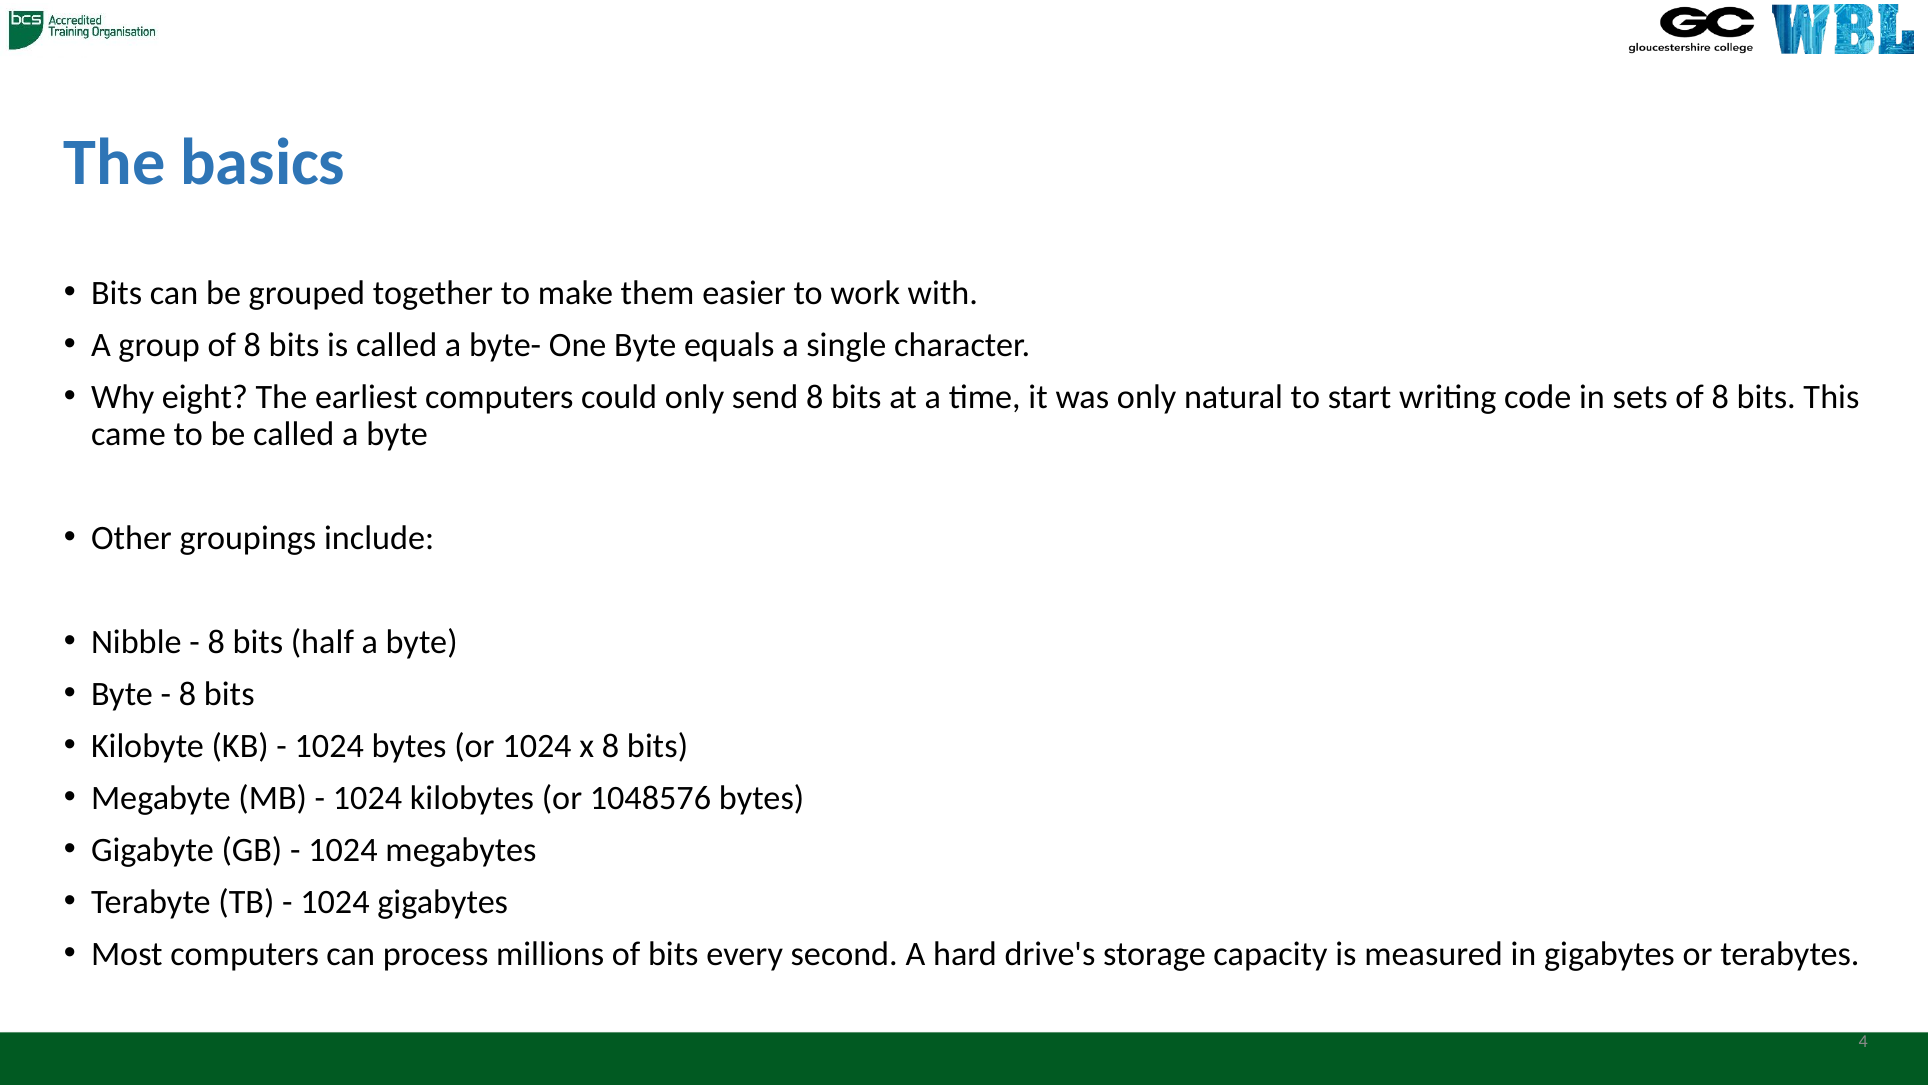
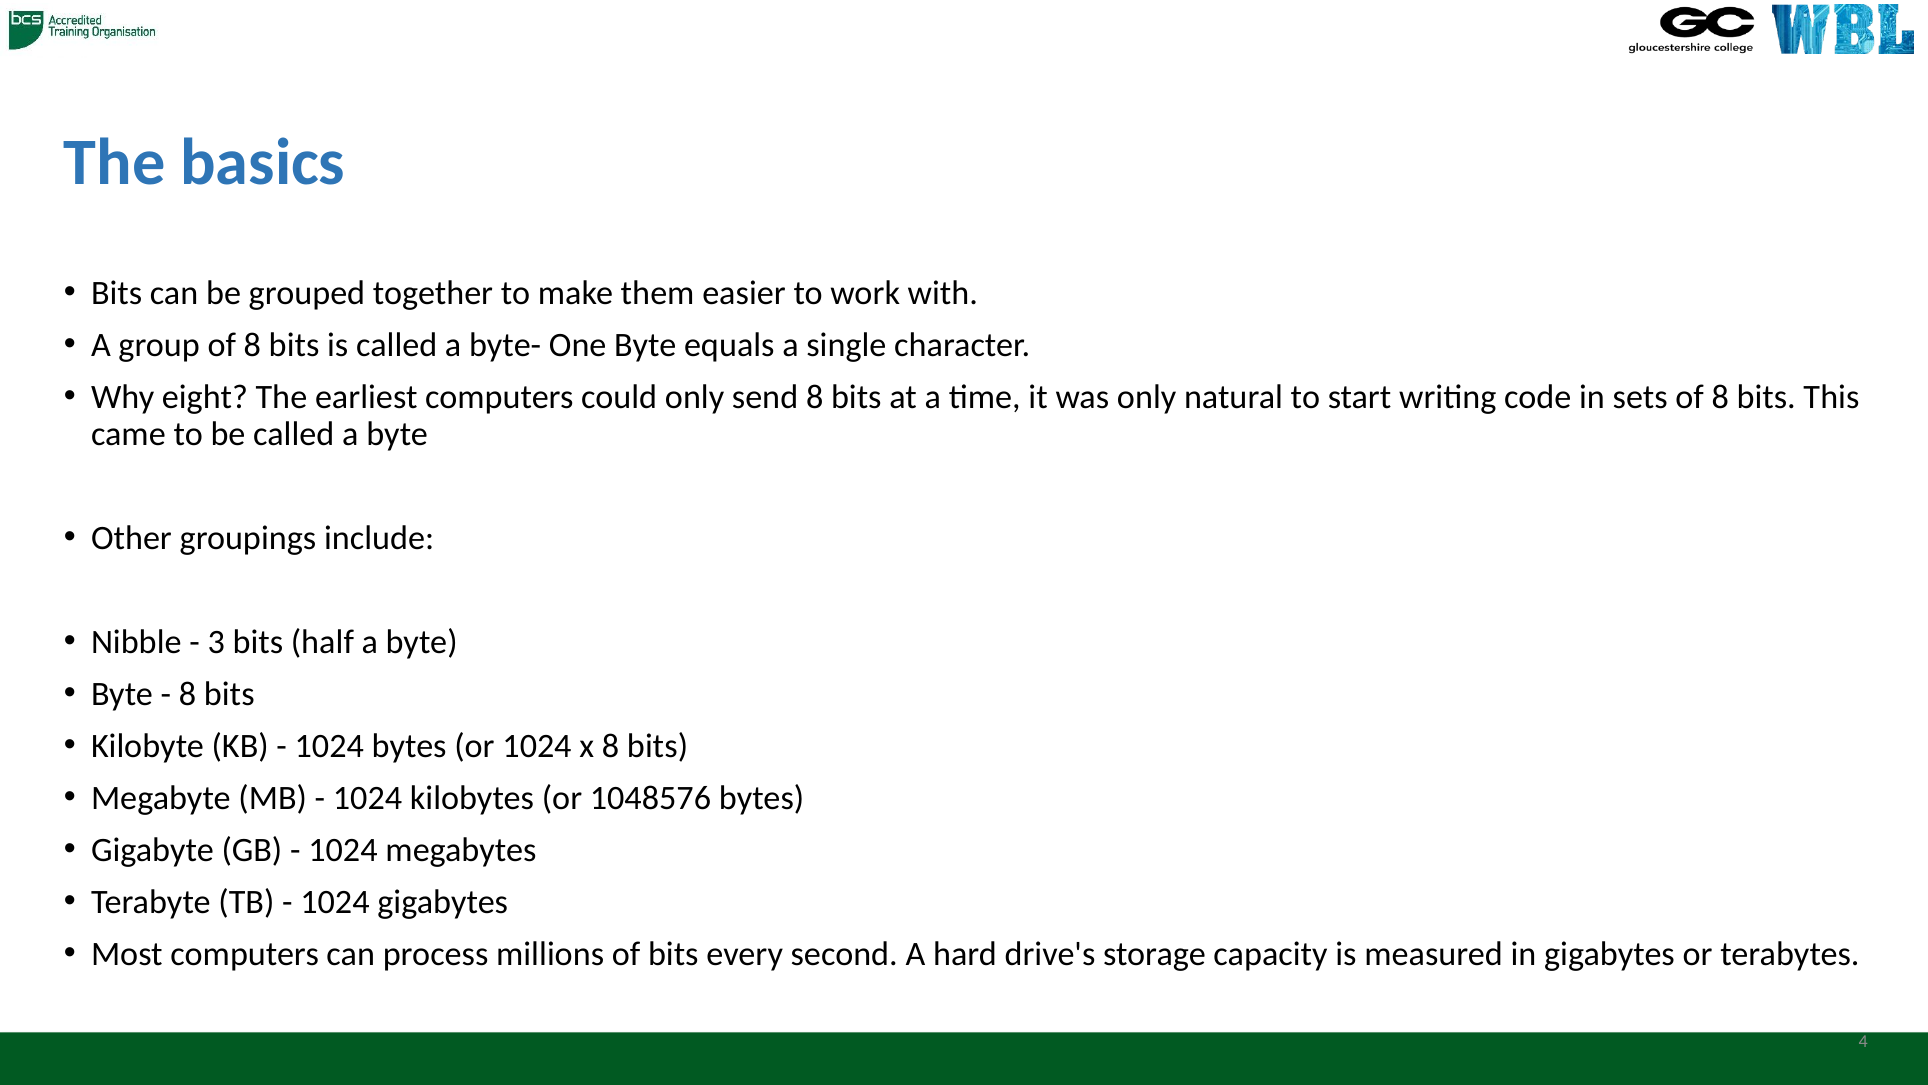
8 at (216, 642): 8 -> 3
